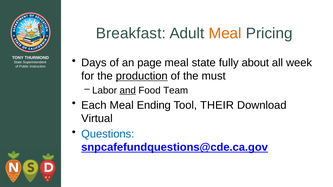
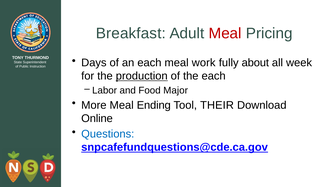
Meal at (225, 33) colour: orange -> red
an page: page -> each
meal state: state -> work
the must: must -> each
and underline: present -> none
Team: Team -> Major
Each: Each -> More
Virtual: Virtual -> Online
